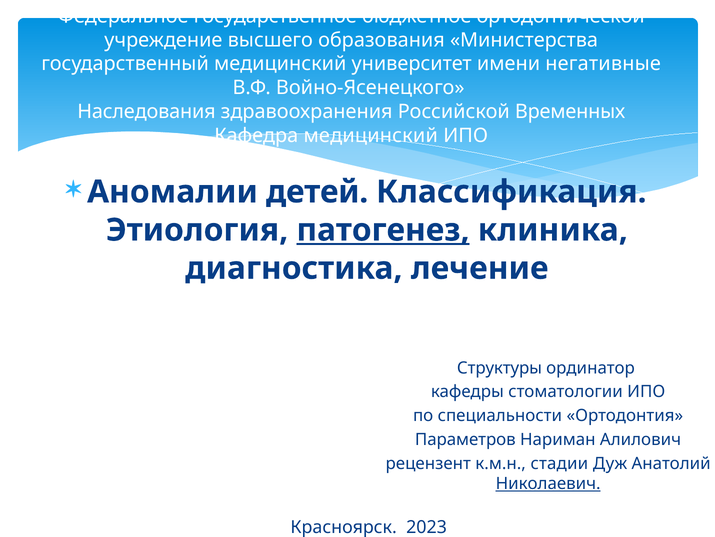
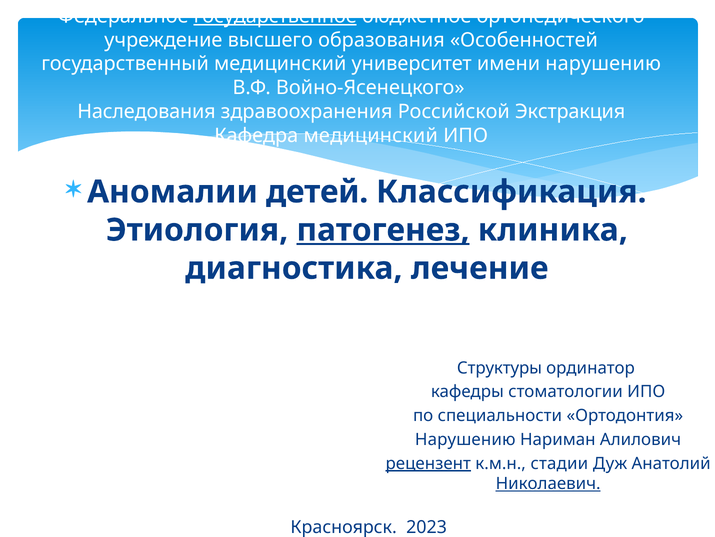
государственное underline: none -> present
ортодонтической: ортодонтической -> ортопедического
Министерства: Министерства -> Особенностей
имени негативные: негативные -> нарушению
Временных: Временных -> Экстракция
Параметров at (465, 439): Параметров -> Нарушению
рецензент underline: none -> present
